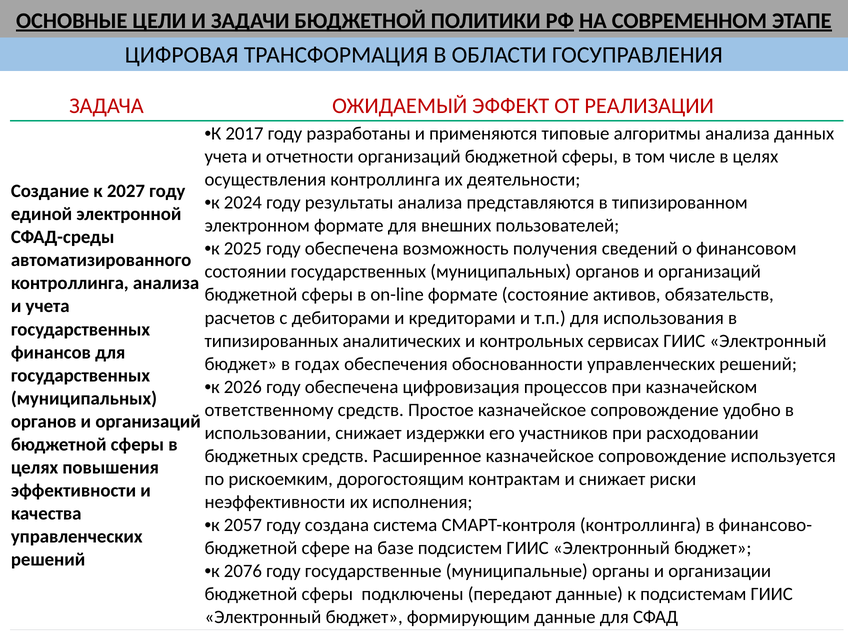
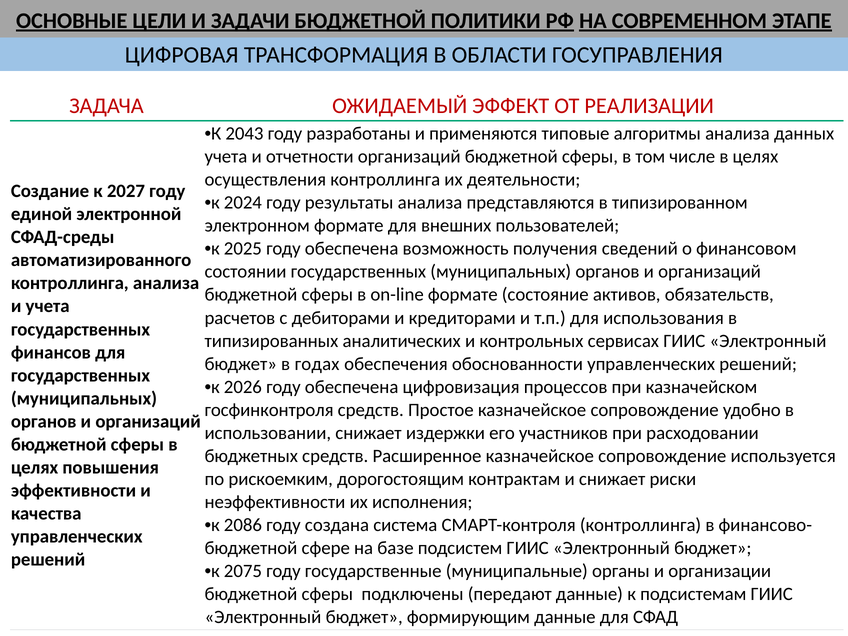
2017: 2017 -> 2043
ответственному: ответственному -> госфинконтроля
2057: 2057 -> 2086
2076: 2076 -> 2075
